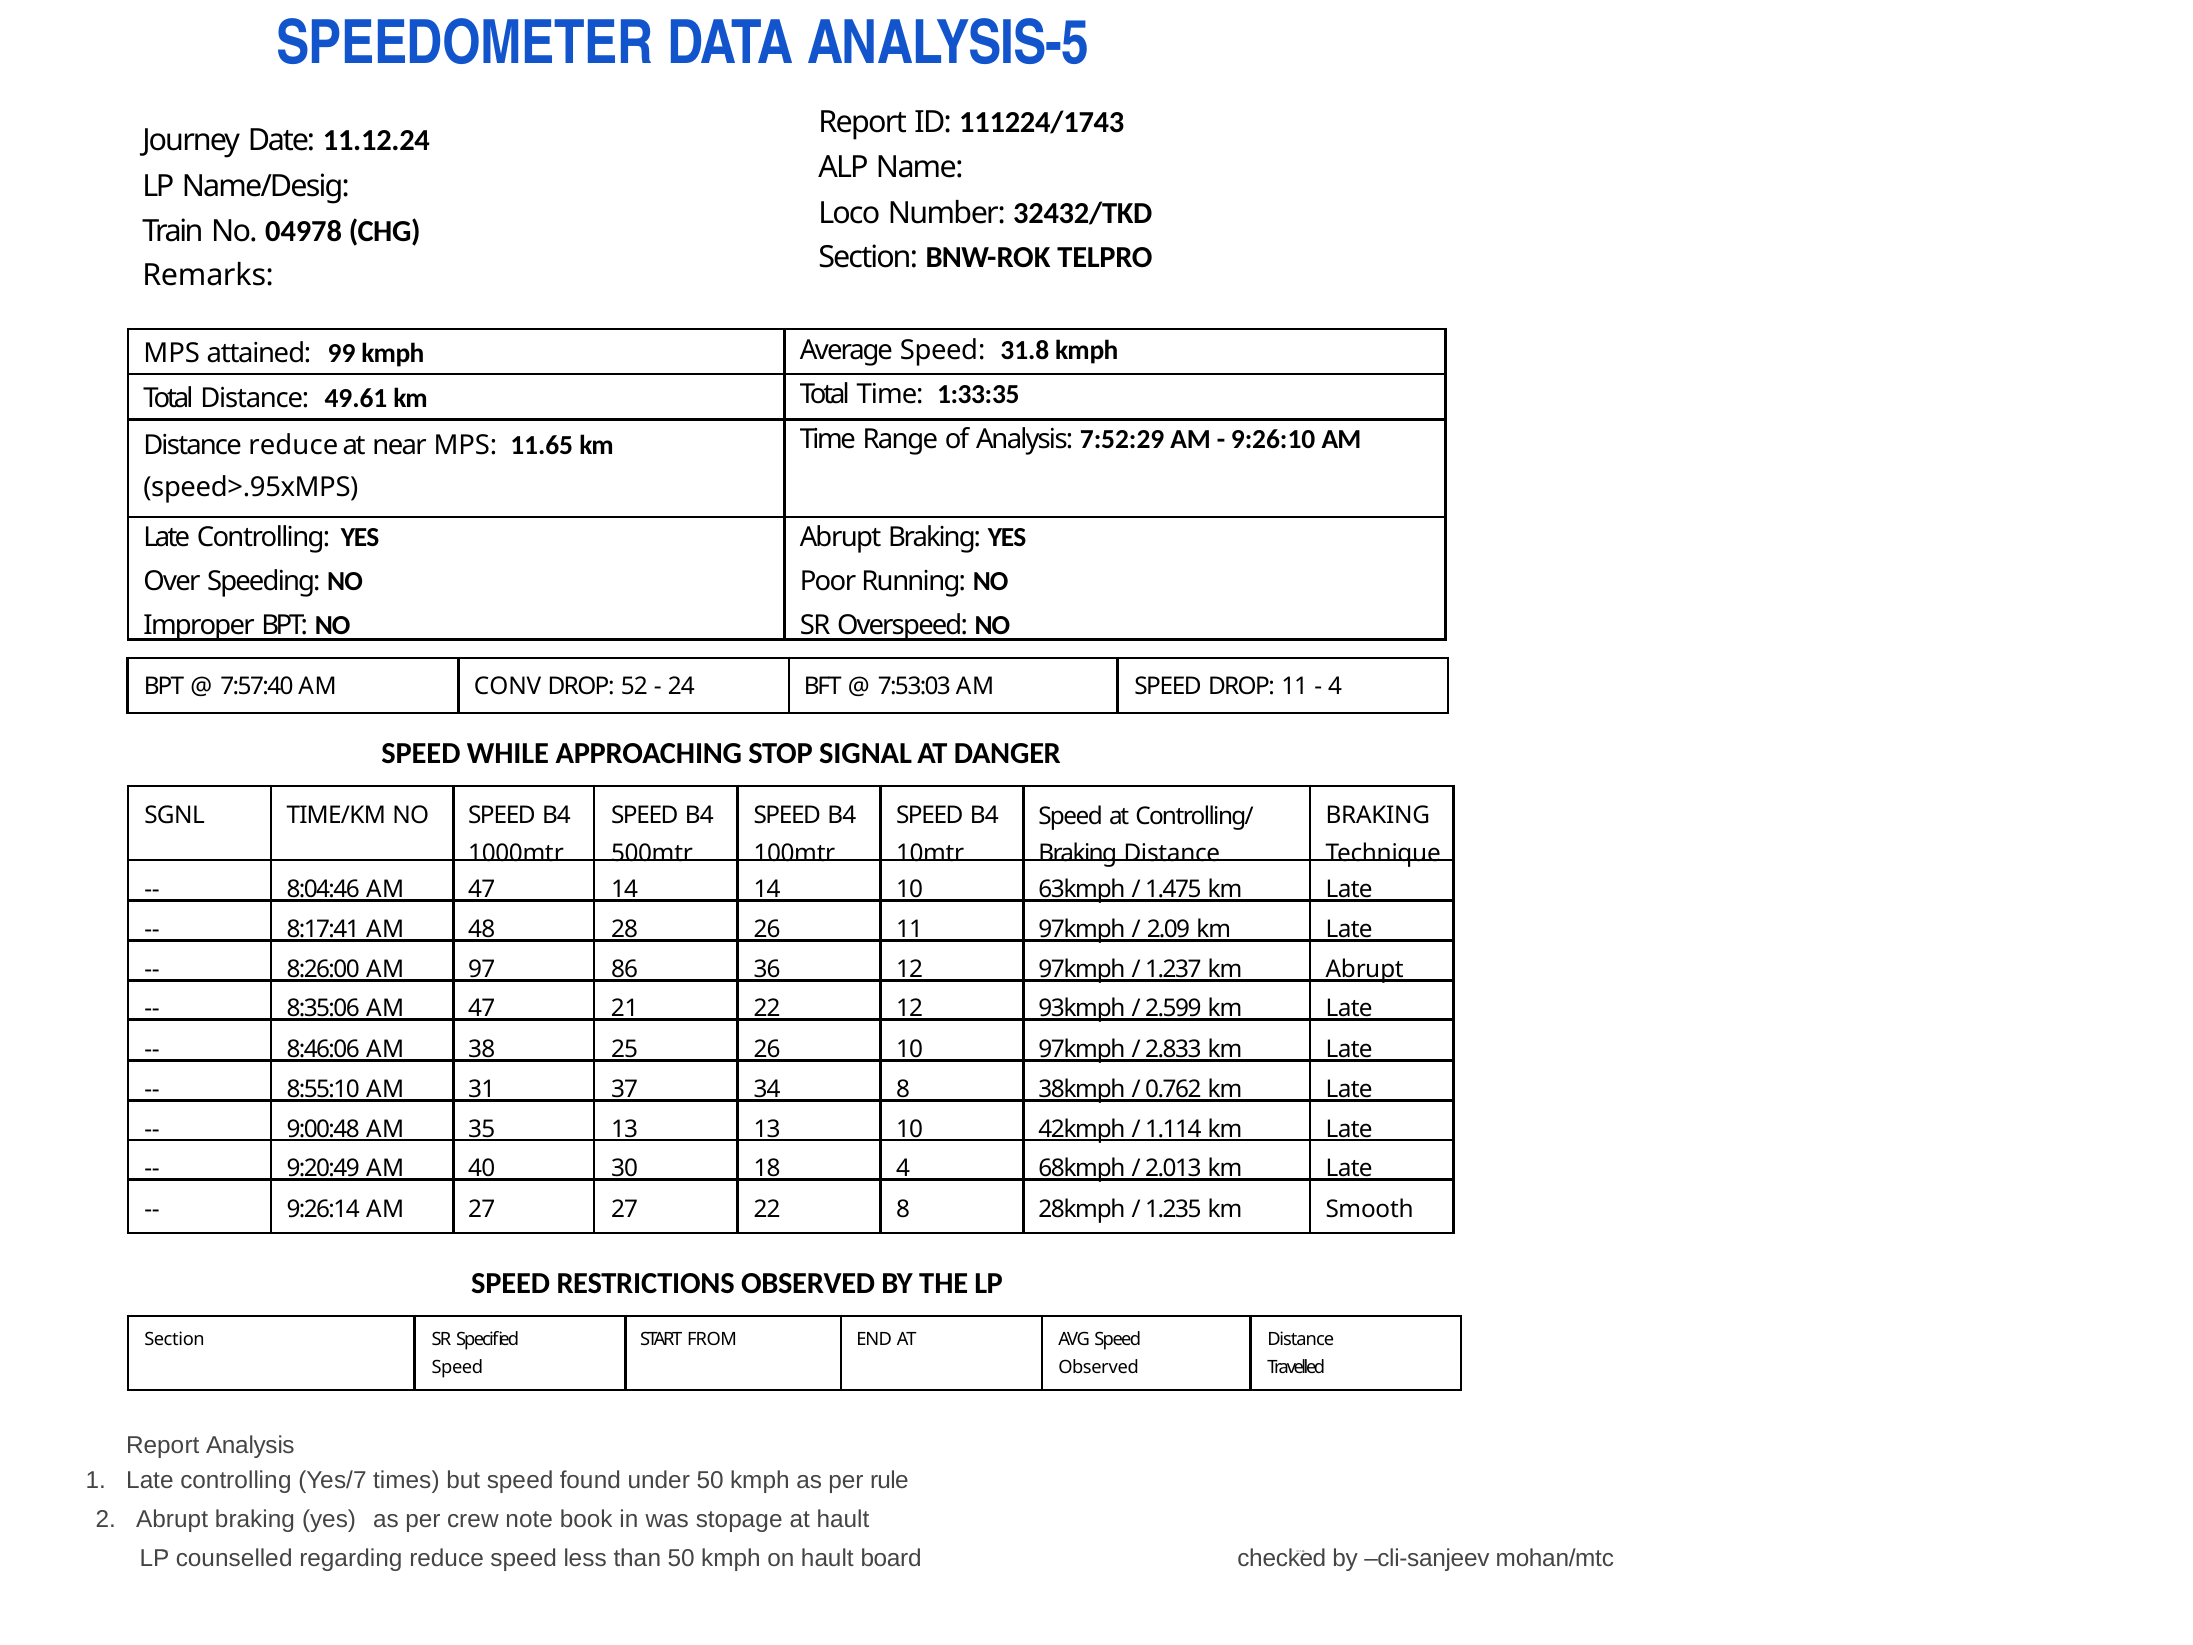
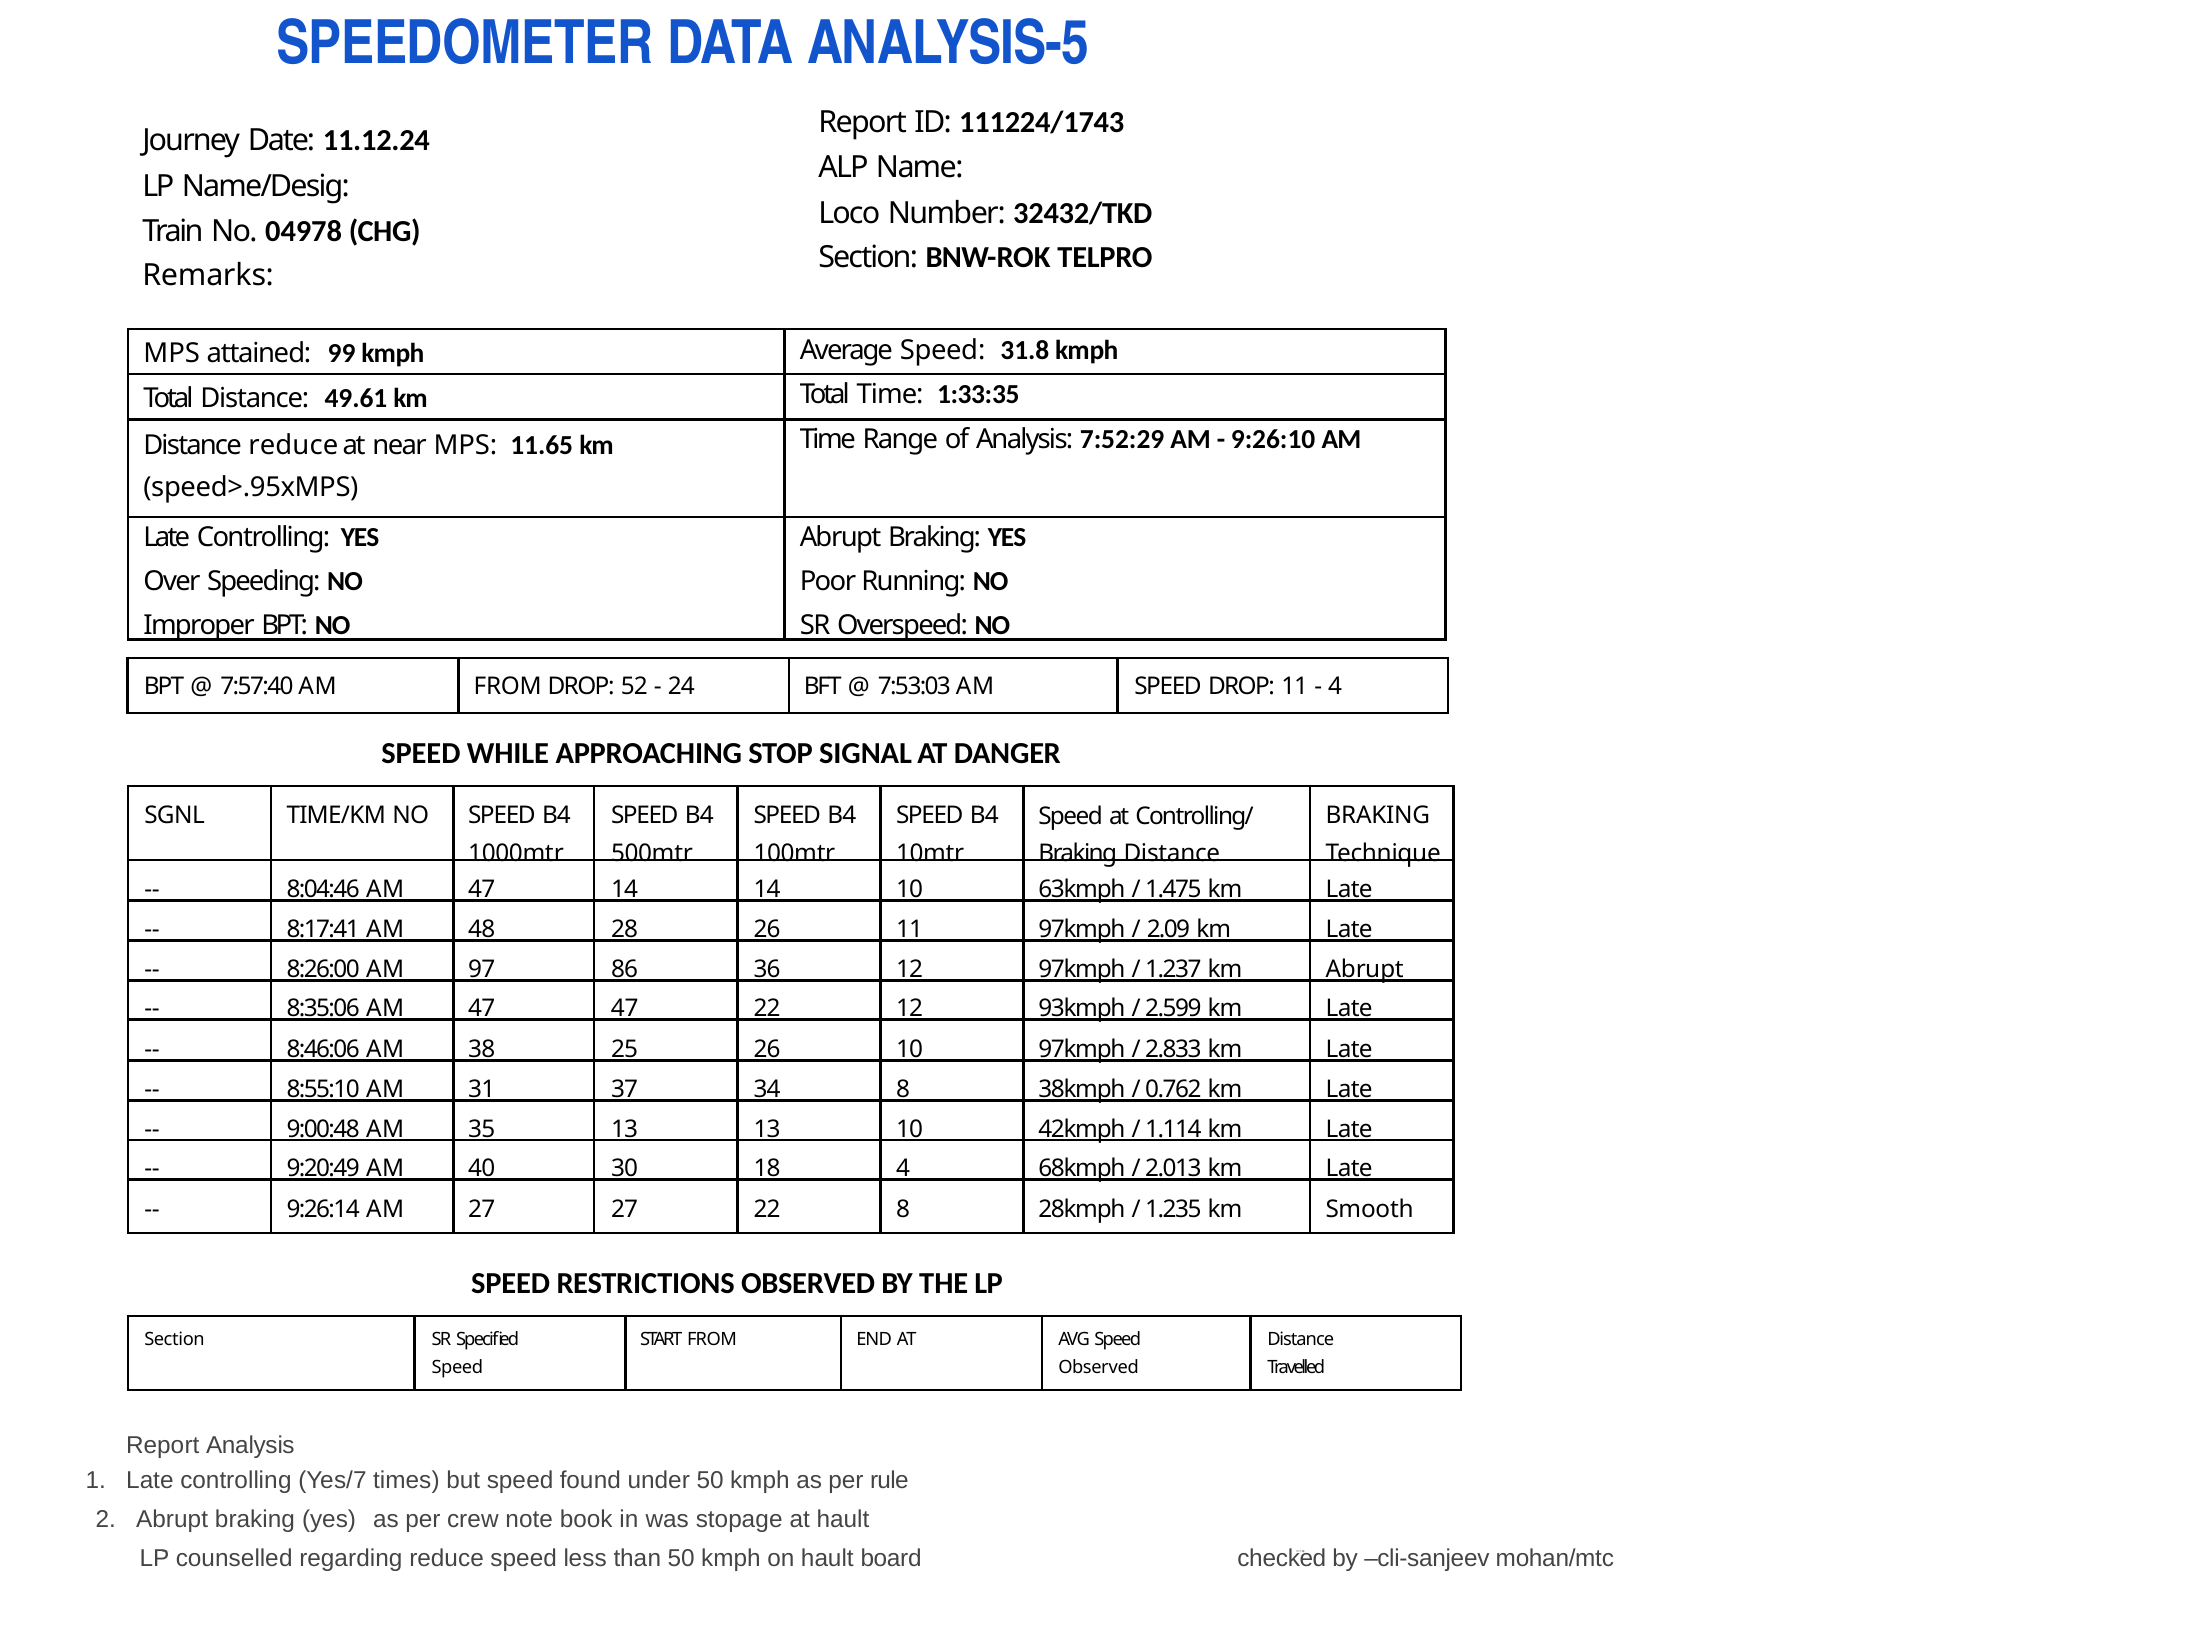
AM CONV: CONV -> FROM
47 21: 21 -> 47
